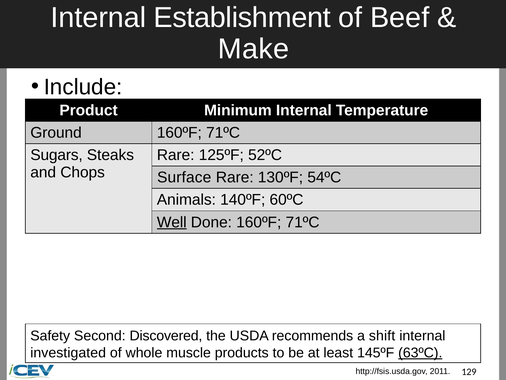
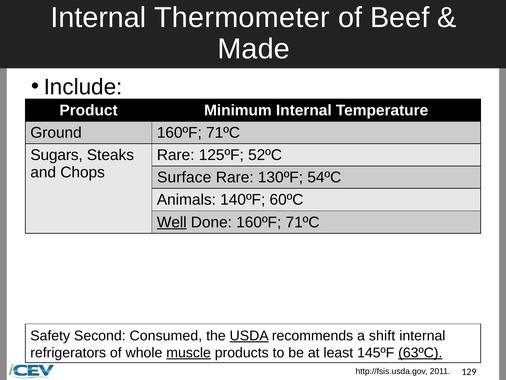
Establishment: Establishment -> Thermometer
Make: Make -> Made
Discovered: Discovered -> Consumed
USDA underline: none -> present
investigated: investigated -> refrigerators
muscle underline: none -> present
